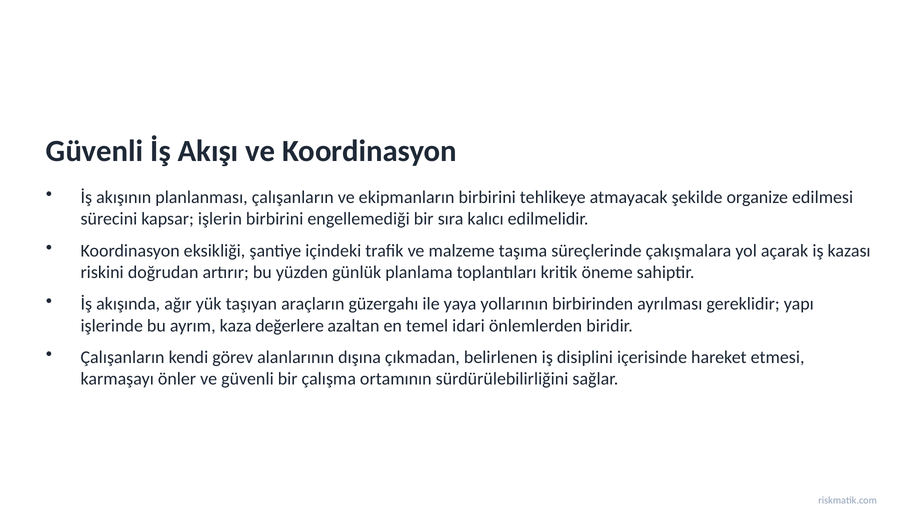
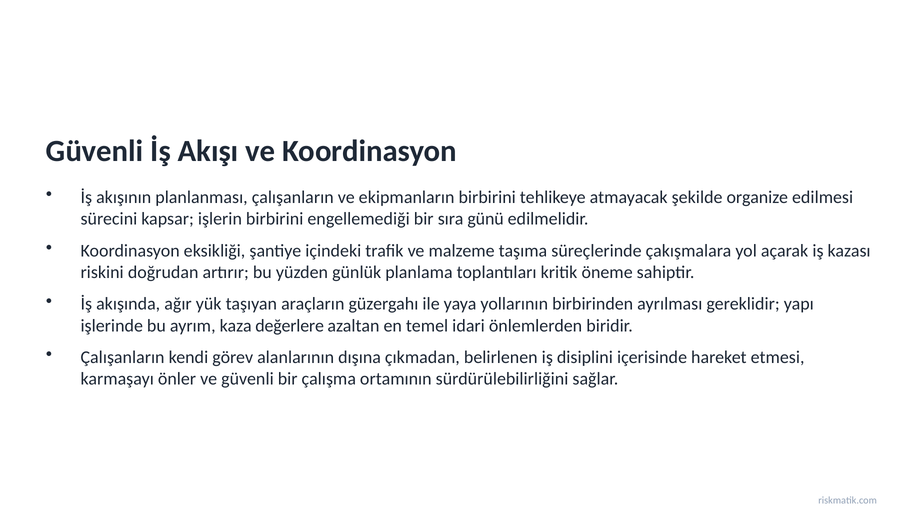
kalıcı: kalıcı -> günü
